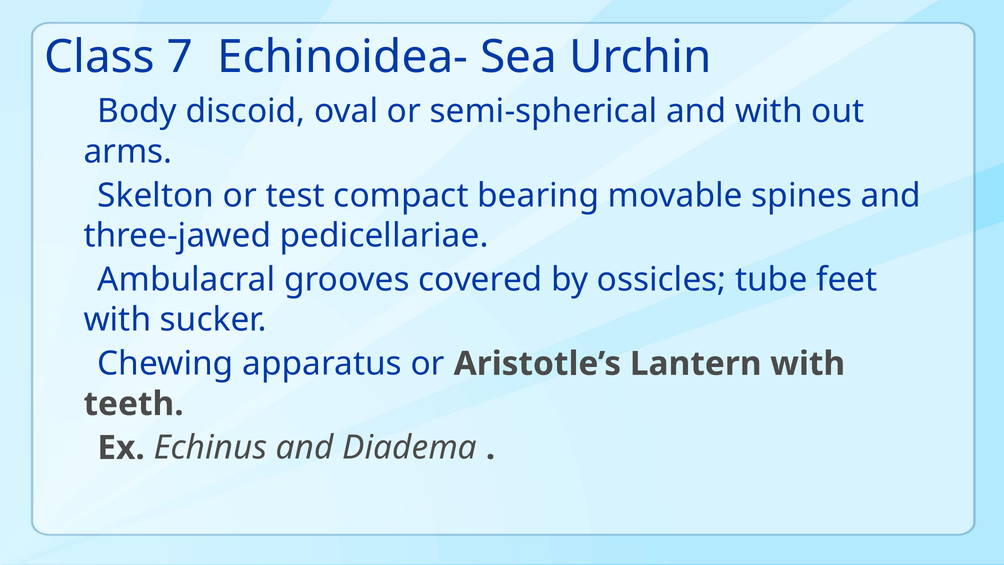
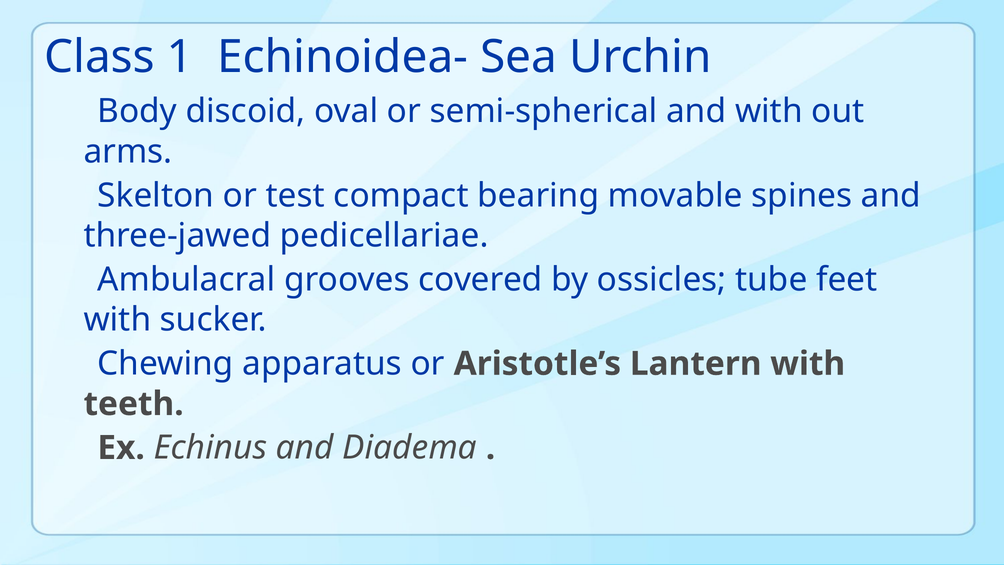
7: 7 -> 1
